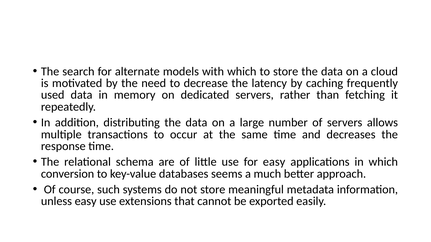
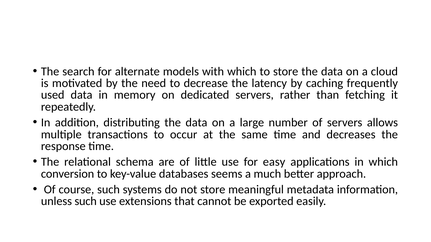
unless easy: easy -> such
